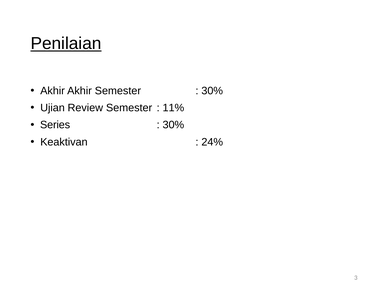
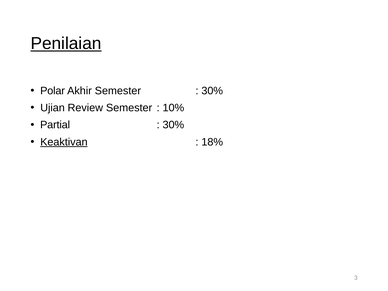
Akhir at (53, 91): Akhir -> Polar
11%: 11% -> 10%
Series: Series -> Partial
Keaktivan underline: none -> present
24%: 24% -> 18%
